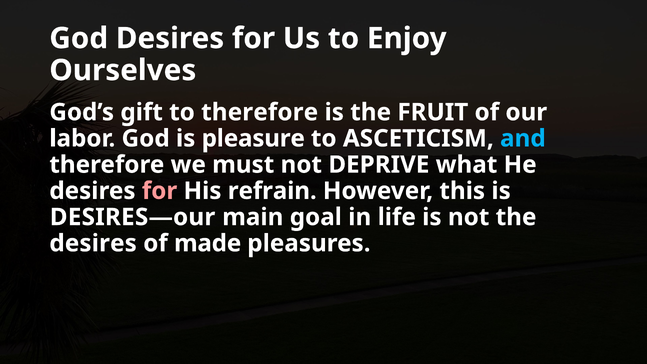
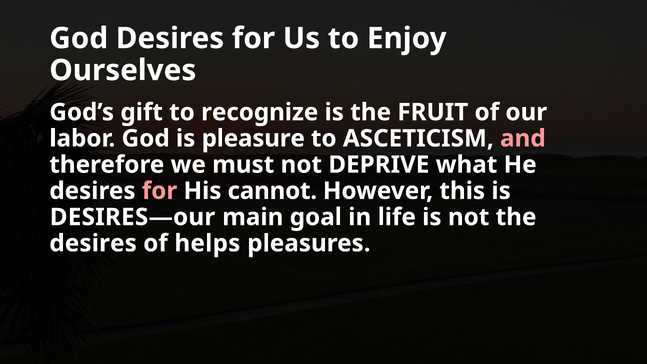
to therefore: therefore -> recognize
and colour: light blue -> pink
refrain: refrain -> cannot
made: made -> helps
